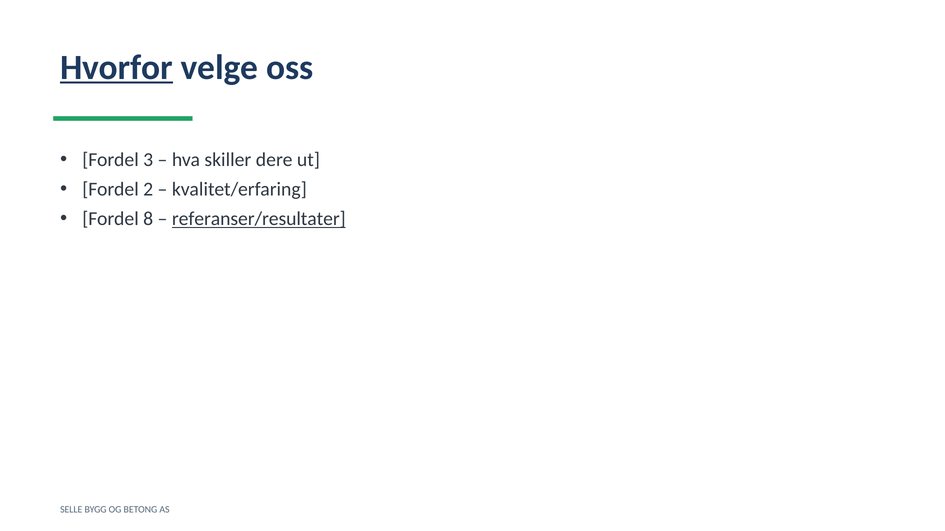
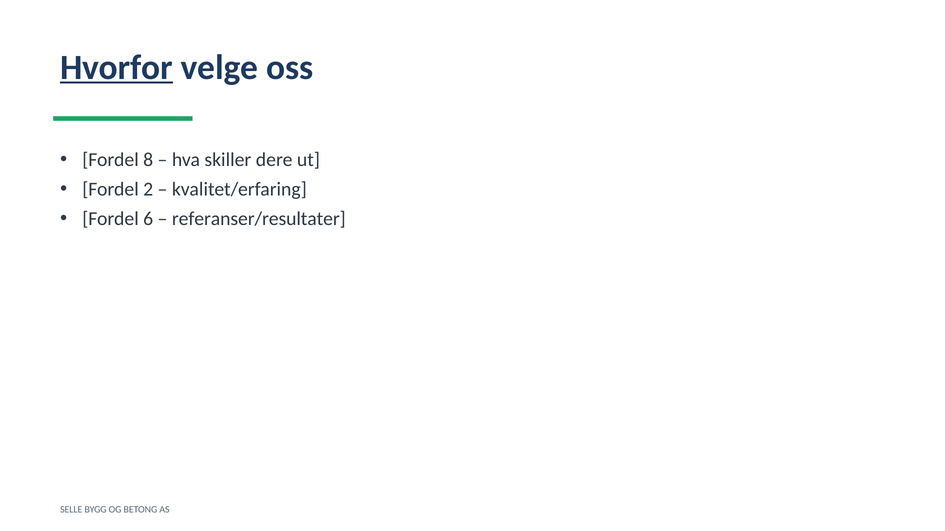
3: 3 -> 8
8: 8 -> 6
referanser/resultater underline: present -> none
